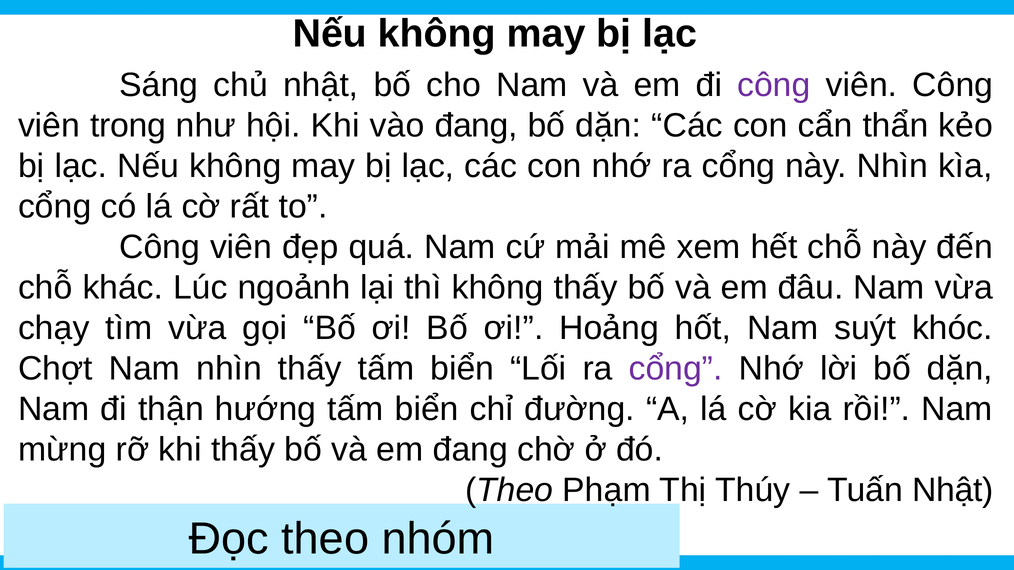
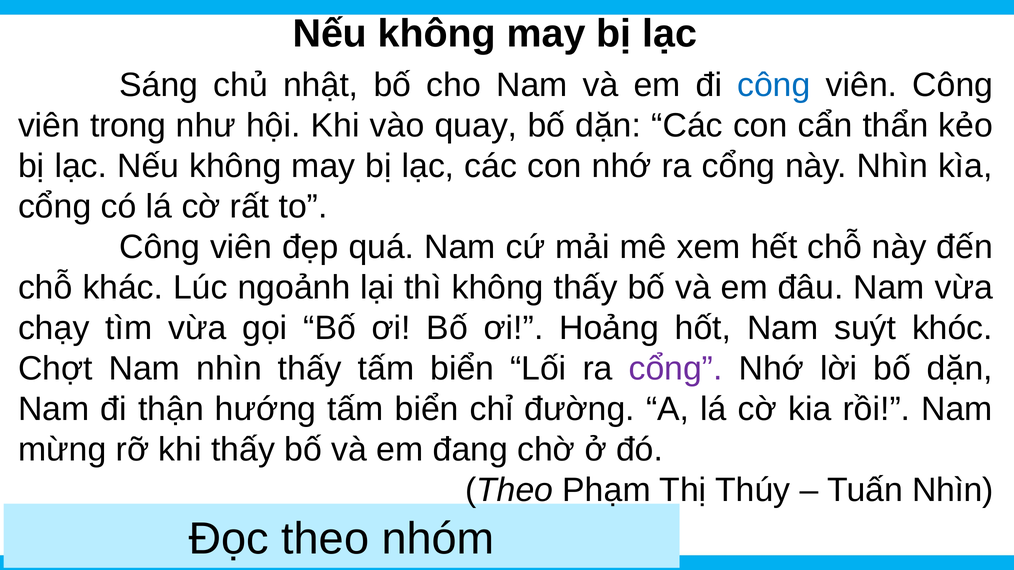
công at (774, 85) colour: purple -> blue
vào đang: đang -> quay
Tuấn Nhật: Nhật -> Nhìn
